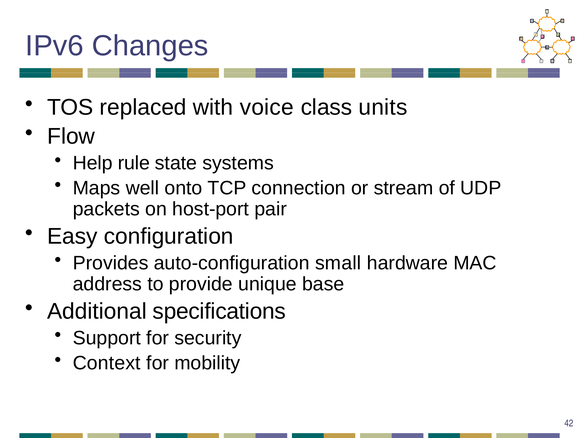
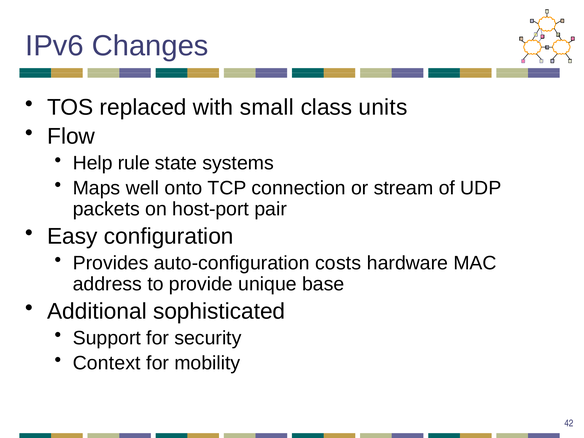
voice: voice -> small
small: small -> costs
specifications: specifications -> sophisticated
